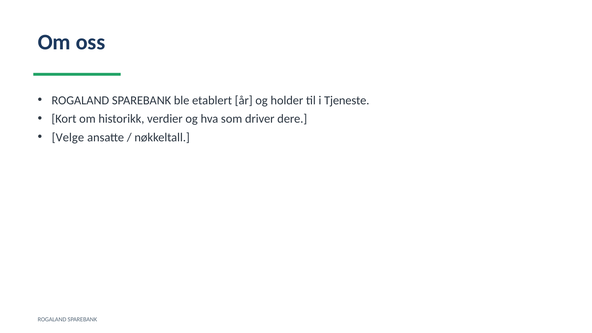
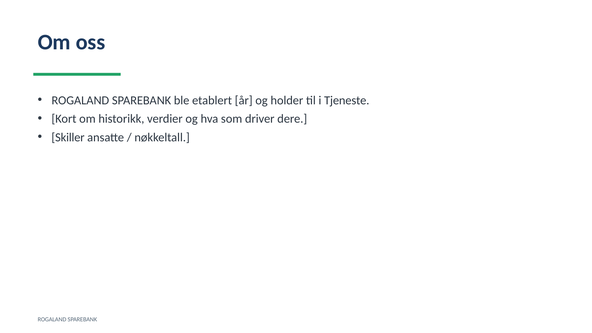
Velge: Velge -> Skiller
